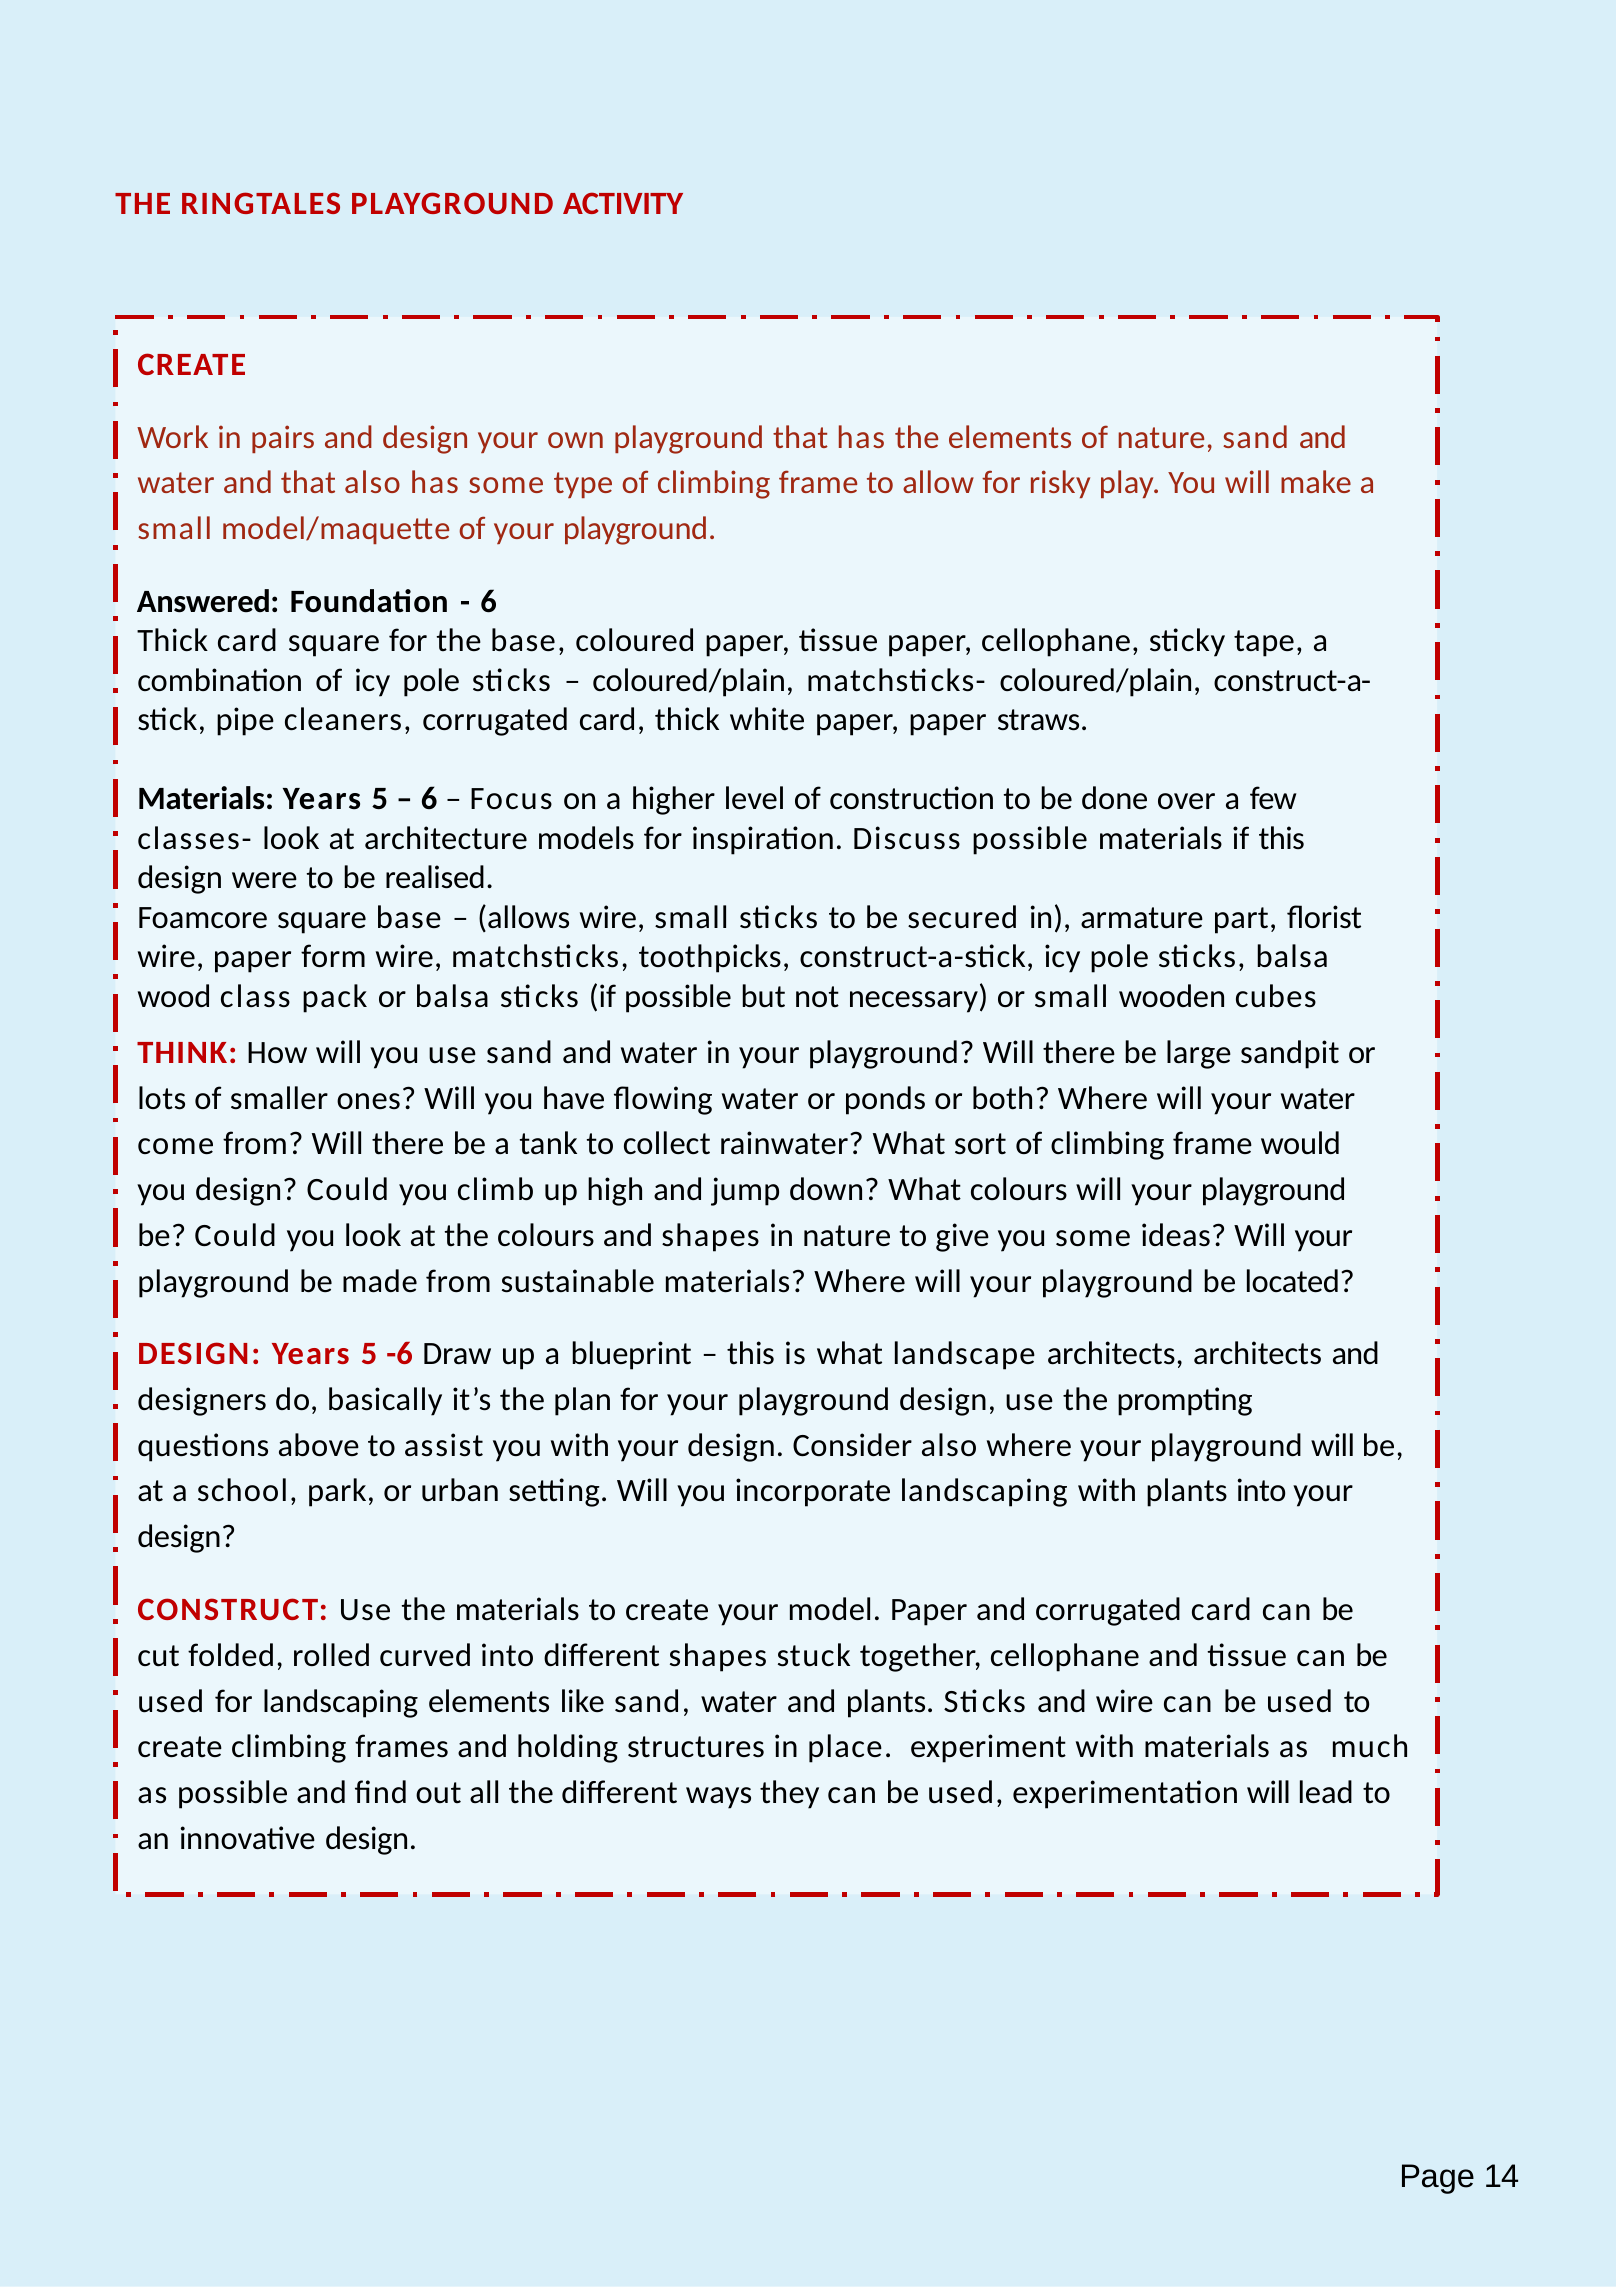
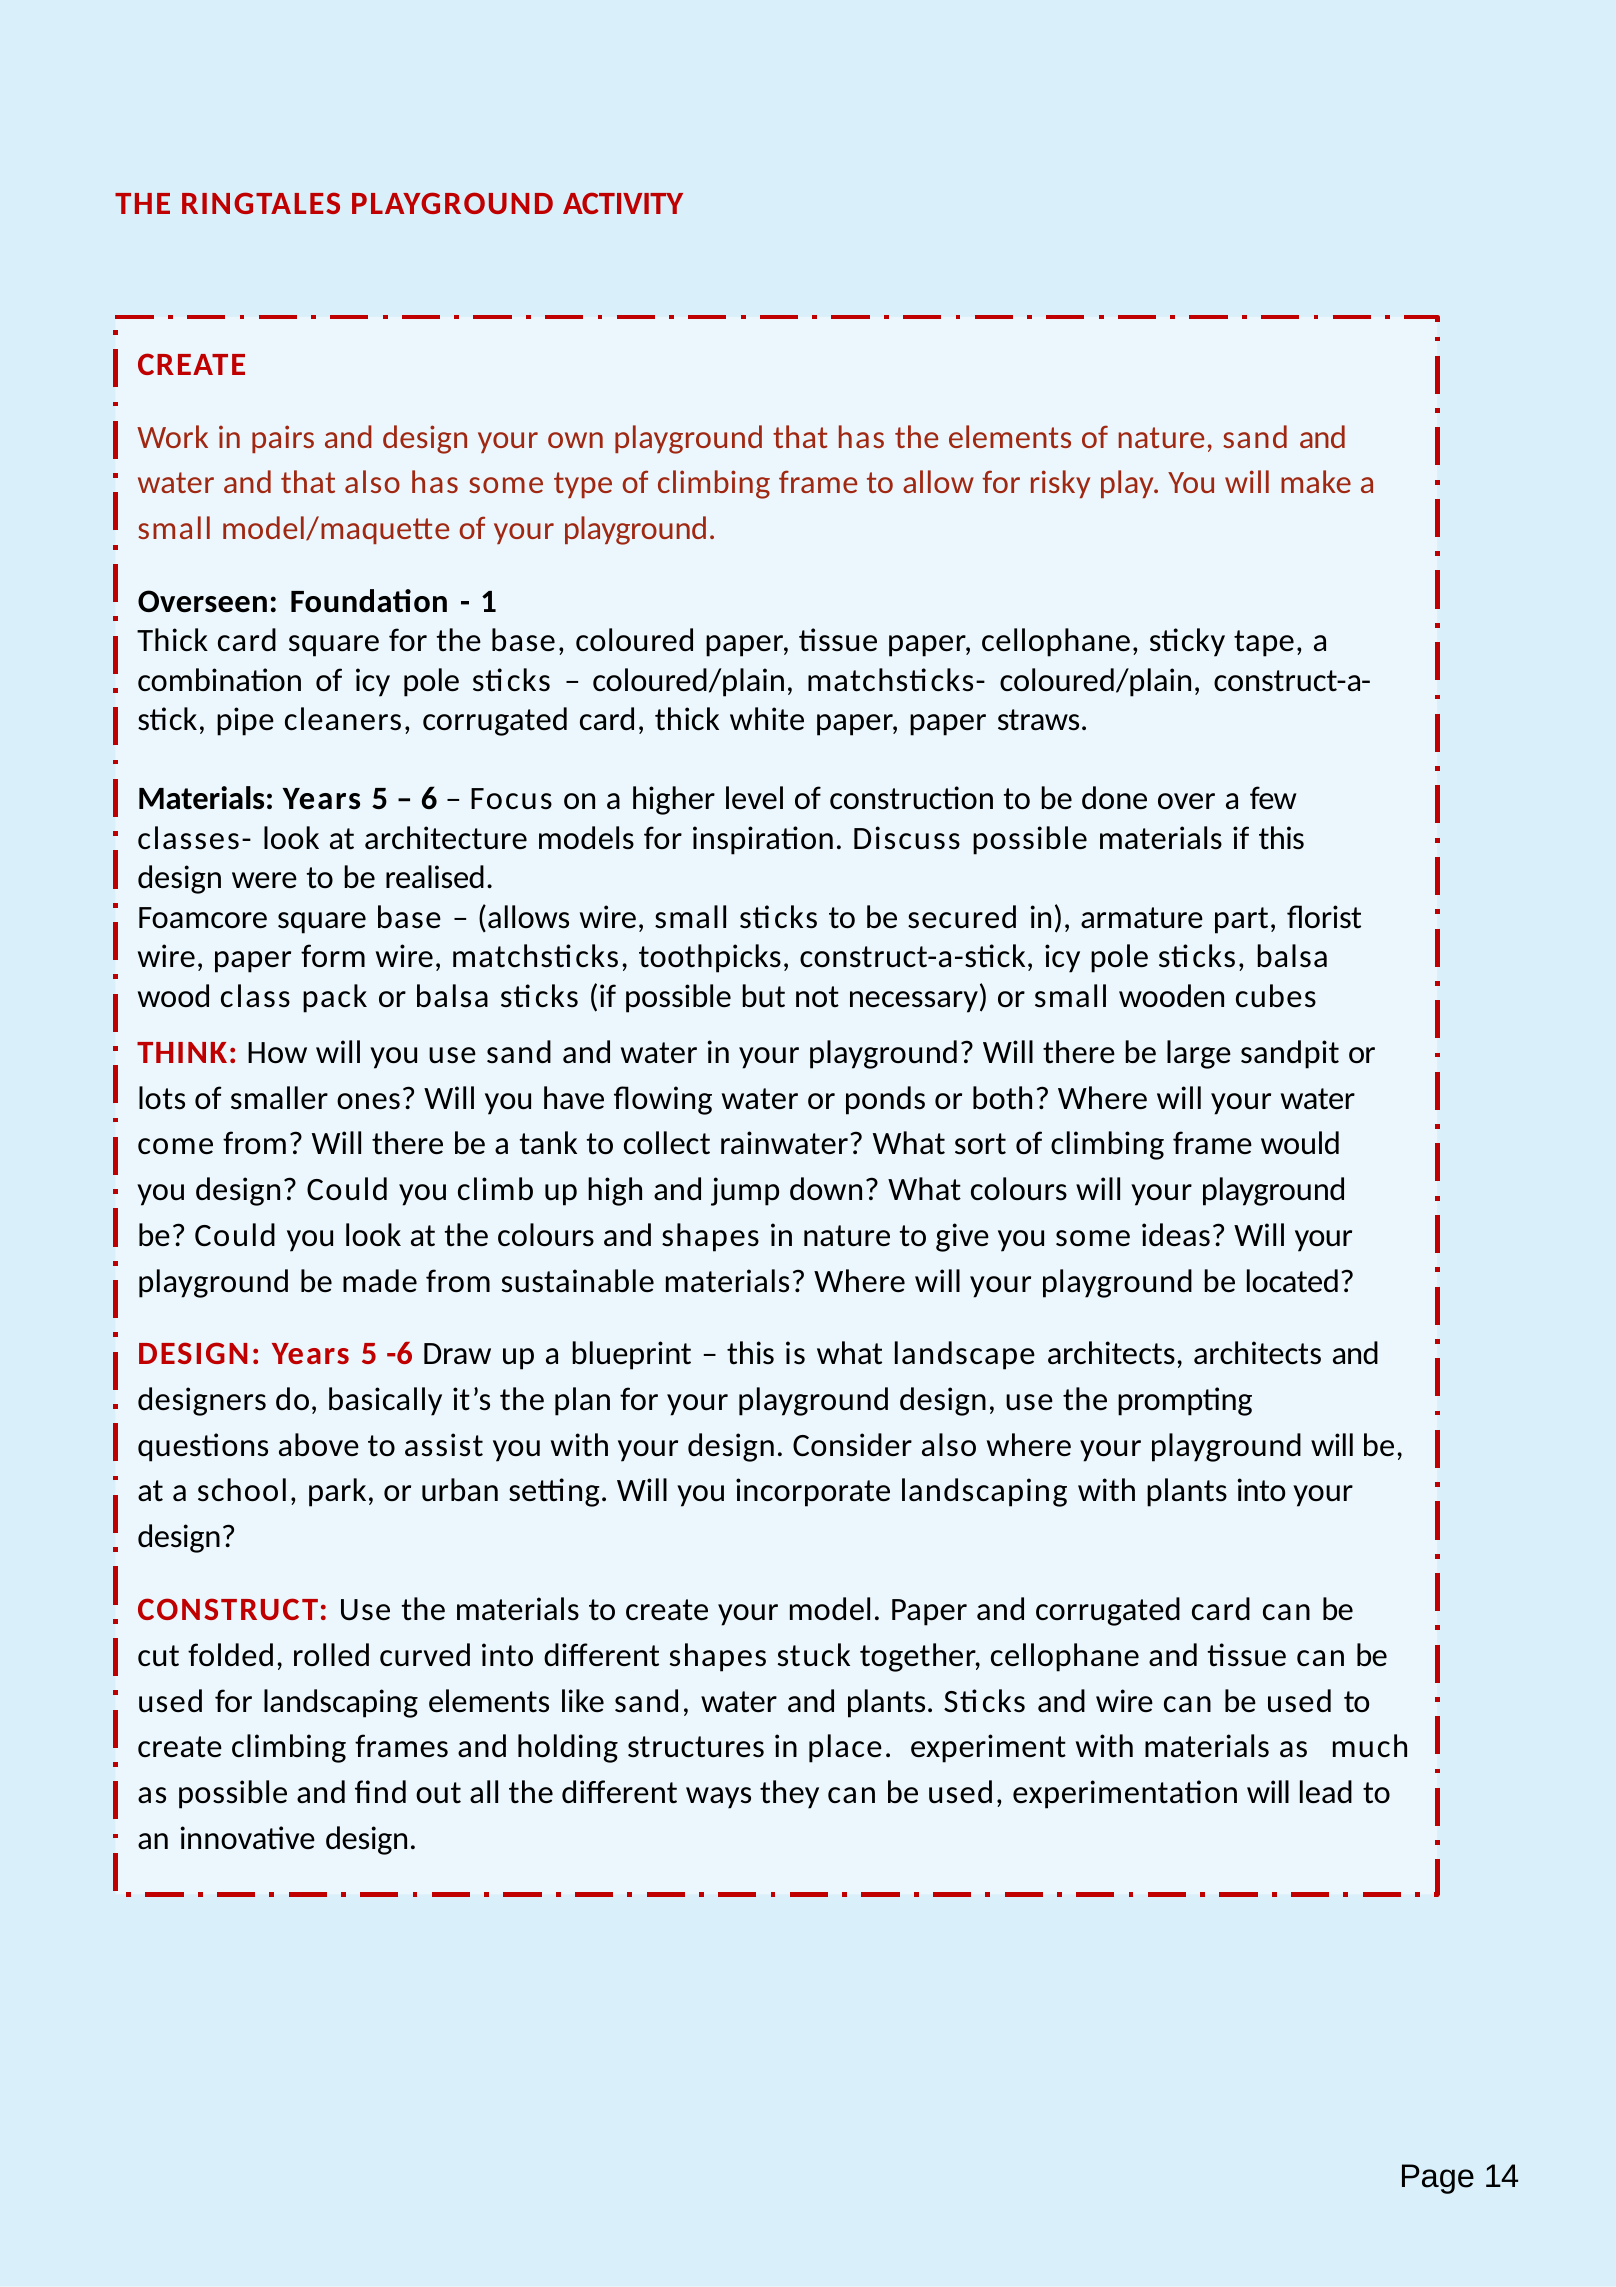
Answered: Answered -> Overseen
6 at (489, 601): 6 -> 1
